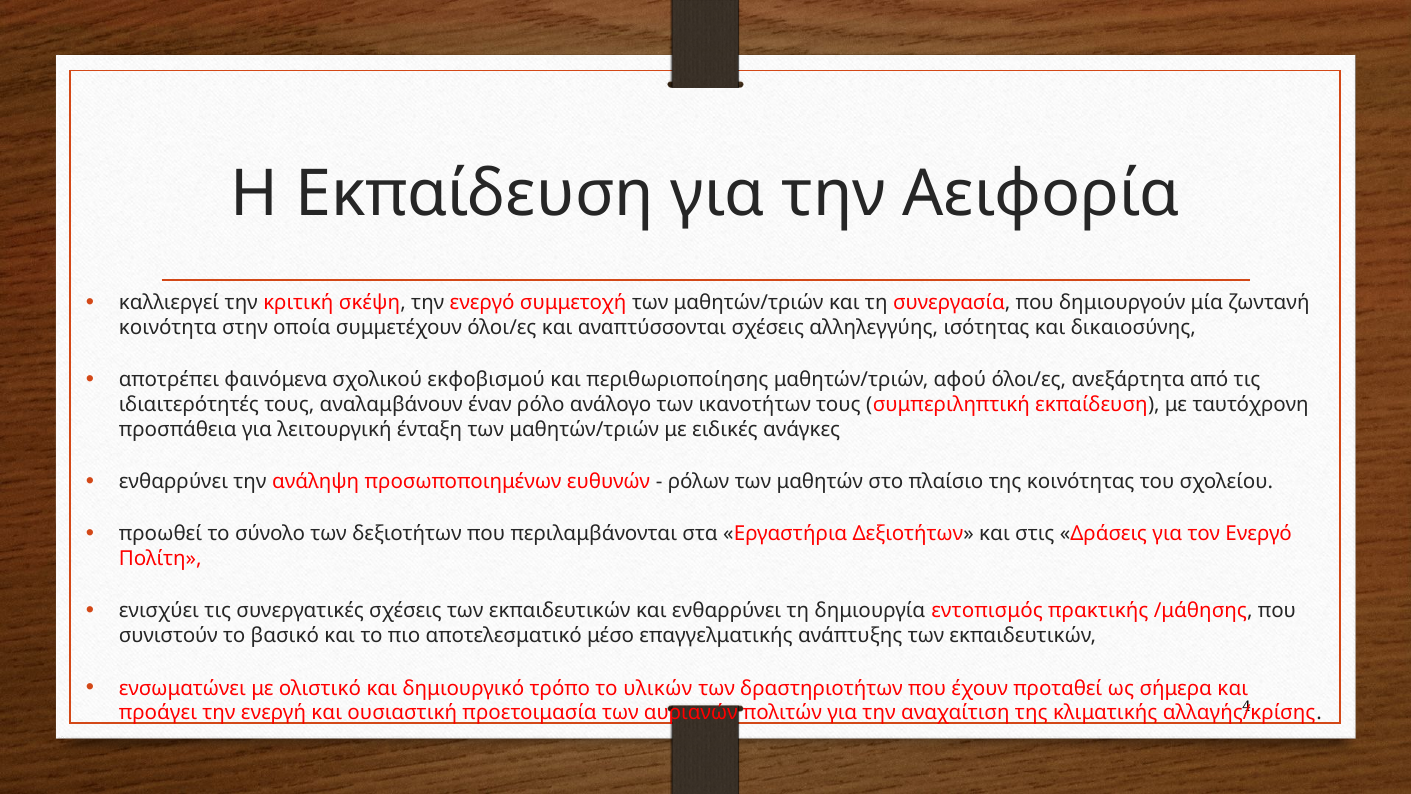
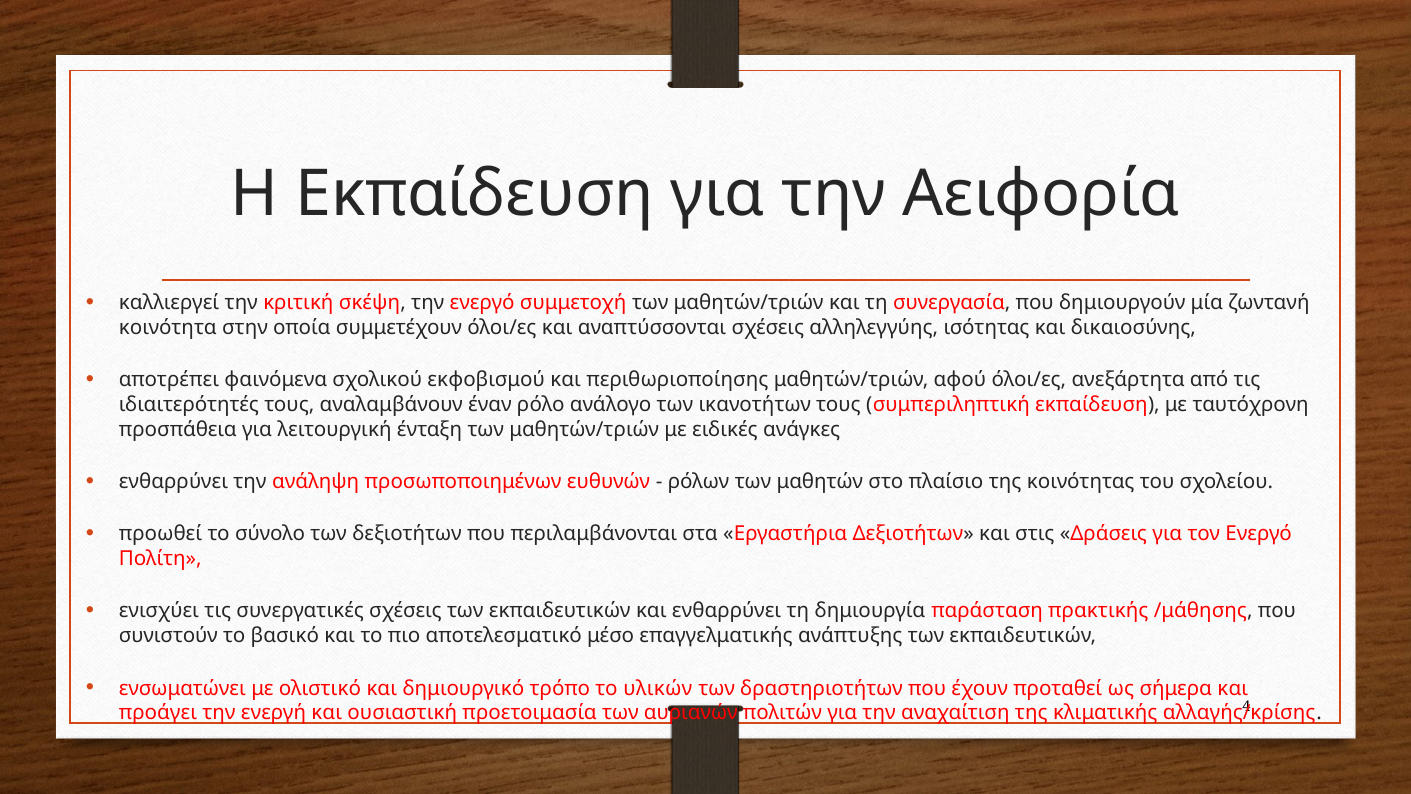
εντοπισμός: εντοπισμός -> παράσταση
